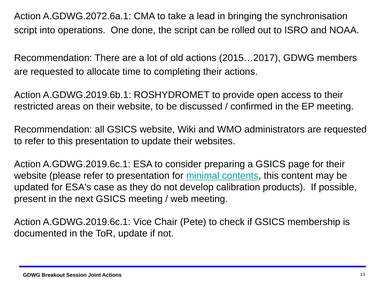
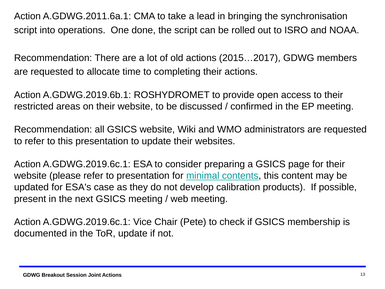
A.GDWG.2072.6a.1: A.GDWG.2072.6a.1 -> A.GDWG.2011.6a.1
